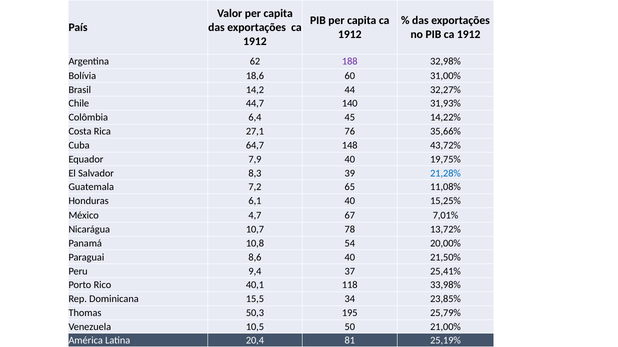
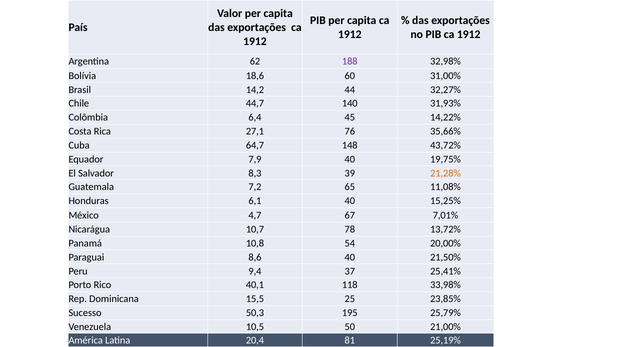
21,28% colour: blue -> orange
34: 34 -> 25
Thomas: Thomas -> Sucesso
